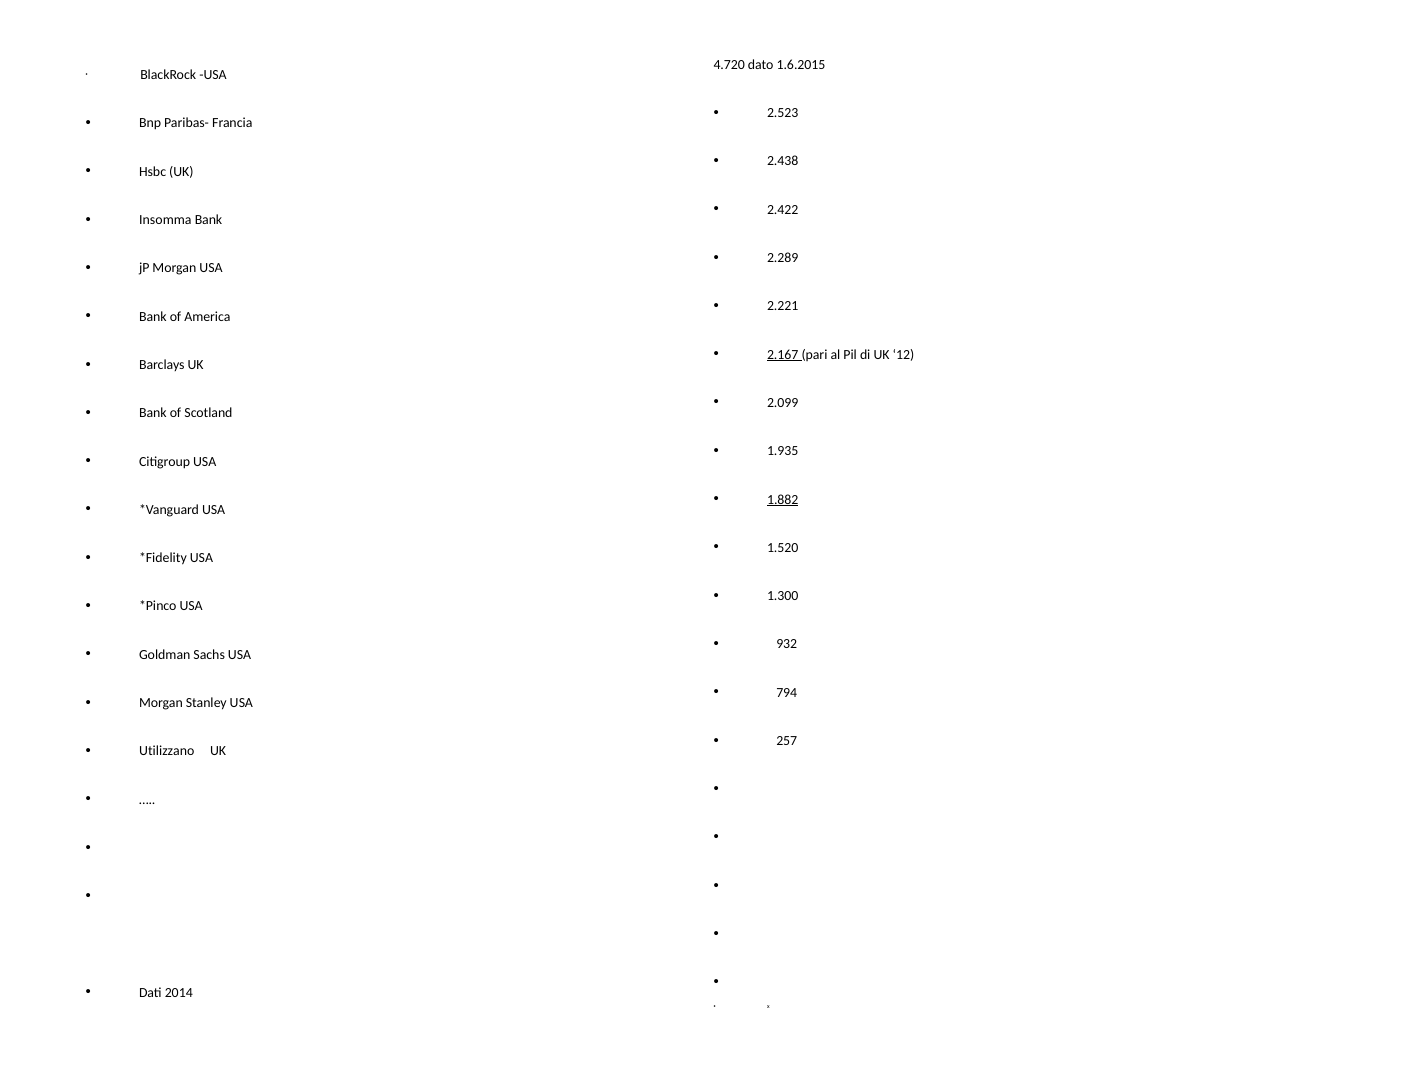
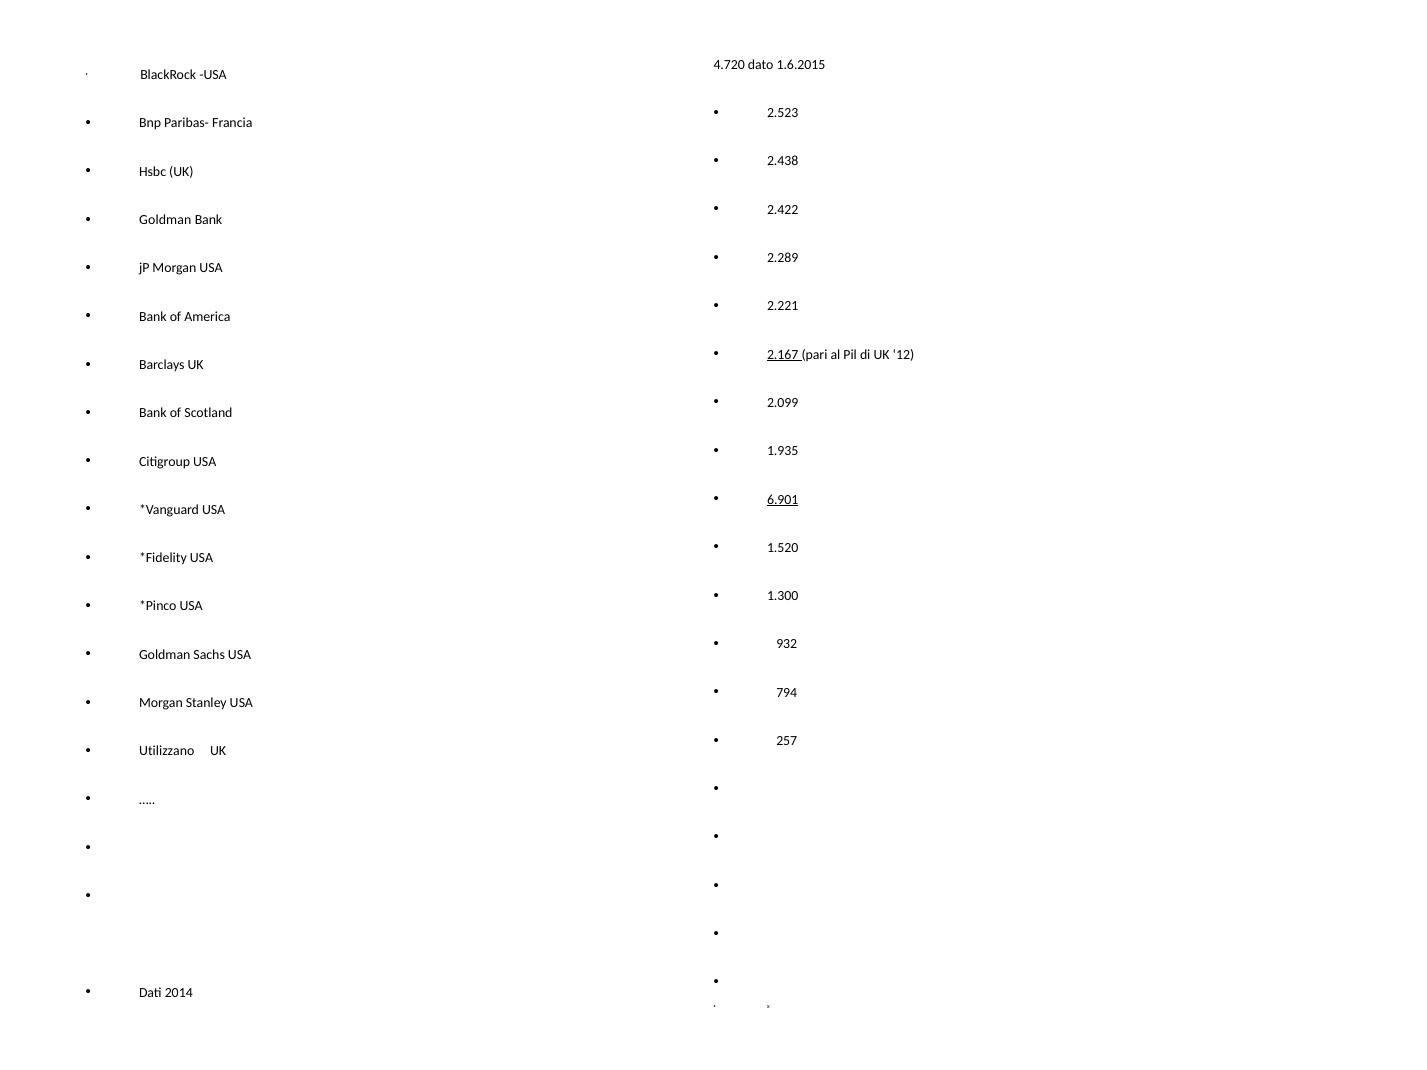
Insomma at (165, 220): Insomma -> Goldman
1.882: 1.882 -> 6.901
